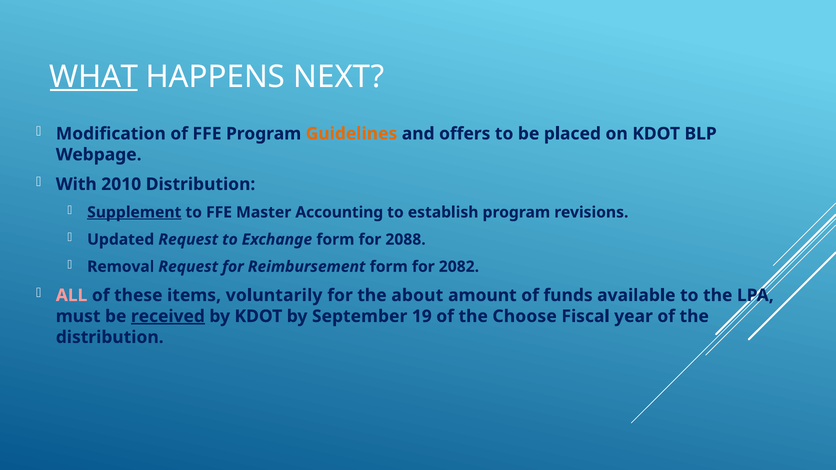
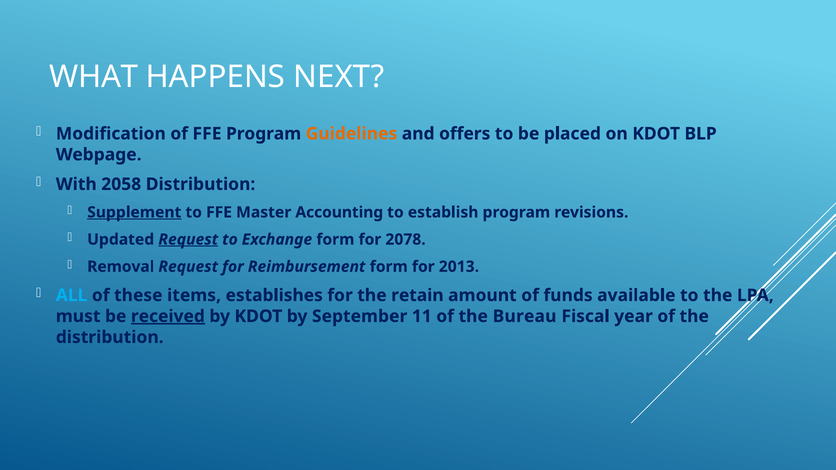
WHAT underline: present -> none
2010: 2010 -> 2058
Request at (188, 240) underline: none -> present
2088: 2088 -> 2078
2082: 2082 -> 2013
ALL colour: pink -> light blue
voluntarily: voluntarily -> establishes
about: about -> retain
19: 19 -> 11
Choose: Choose -> Bureau
